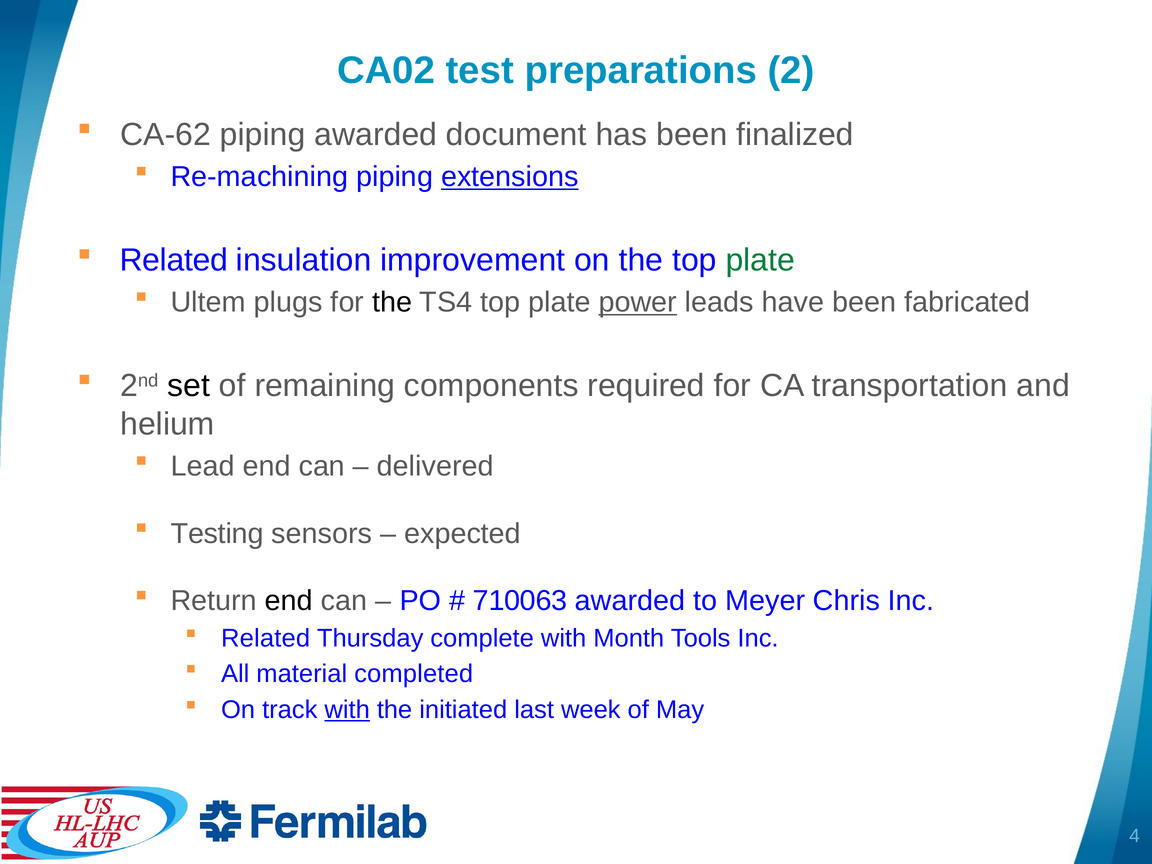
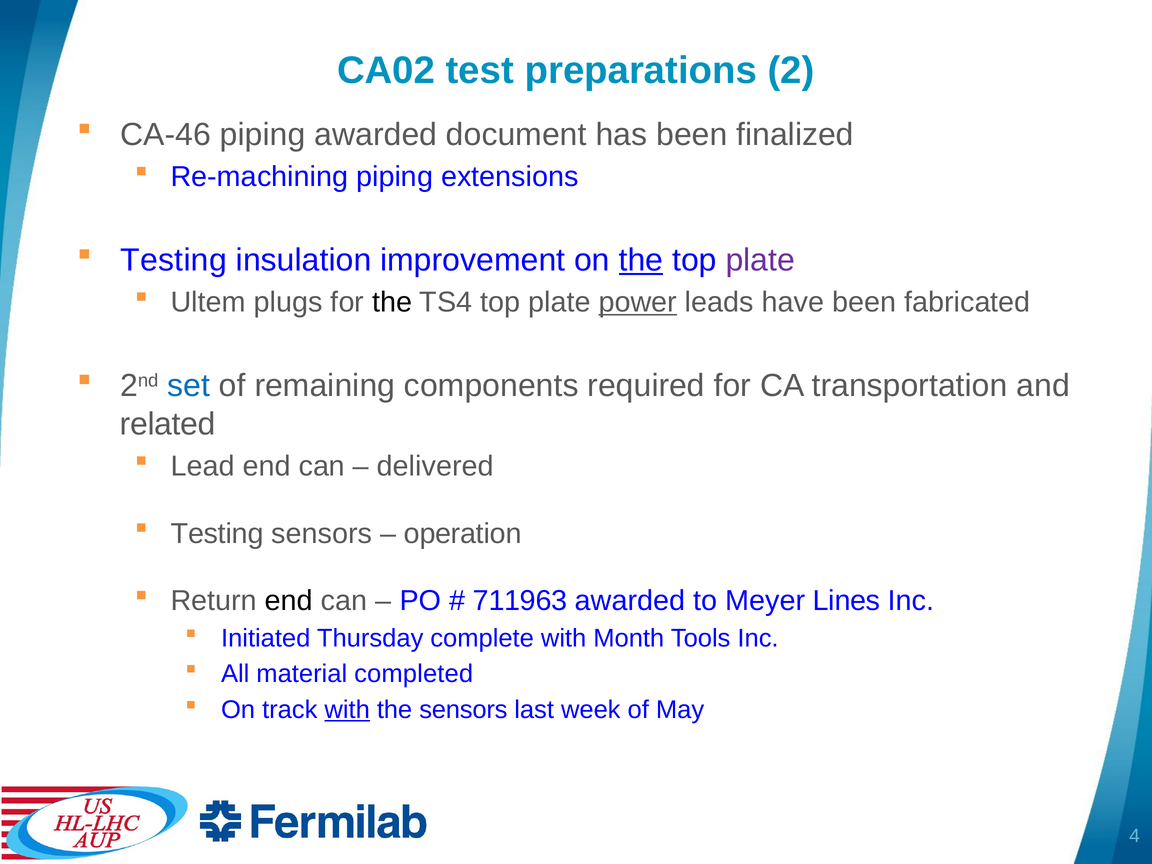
CA-62: CA-62 -> CA-46
extensions underline: present -> none
Related at (174, 260): Related -> Testing
the at (641, 260) underline: none -> present
plate at (760, 260) colour: green -> purple
set colour: black -> blue
helium: helium -> related
expected: expected -> operation
710063: 710063 -> 711963
Chris: Chris -> Lines
Related at (266, 638): Related -> Initiated
the initiated: initiated -> sensors
